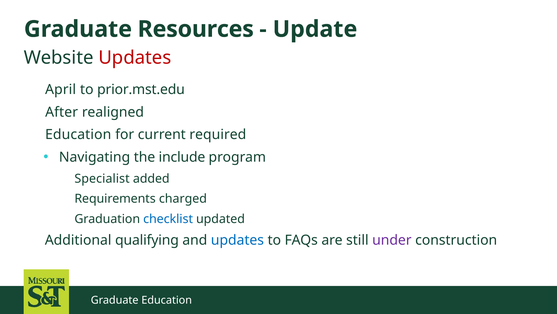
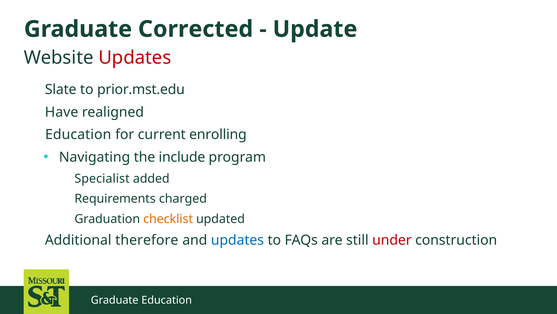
Resources: Resources -> Corrected
April: April -> Slate
After: After -> Have
required: required -> enrolling
checklist colour: blue -> orange
qualifying: qualifying -> therefore
under colour: purple -> red
